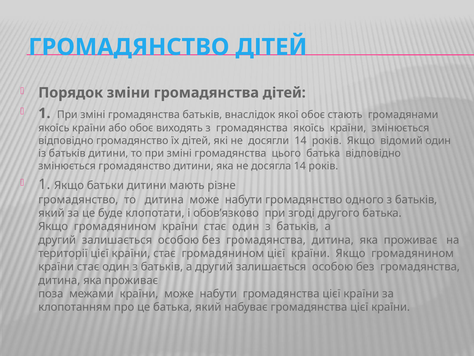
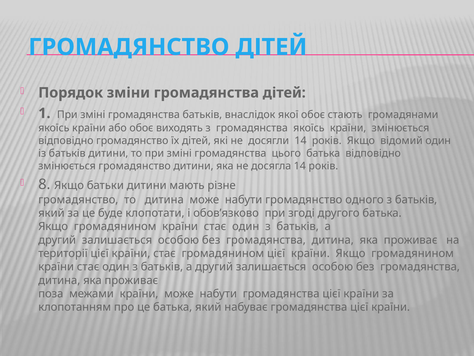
1 at (44, 184): 1 -> 8
